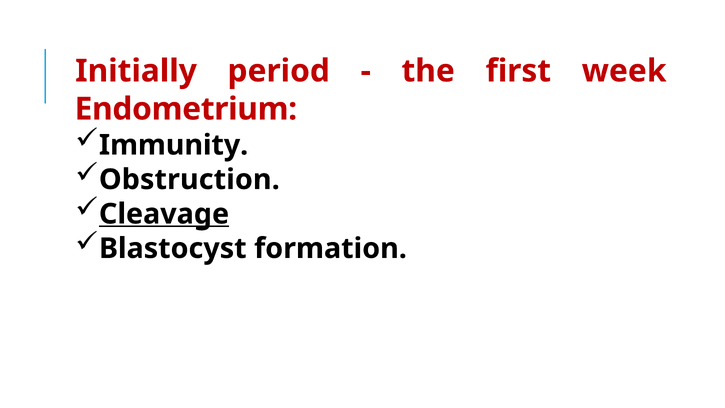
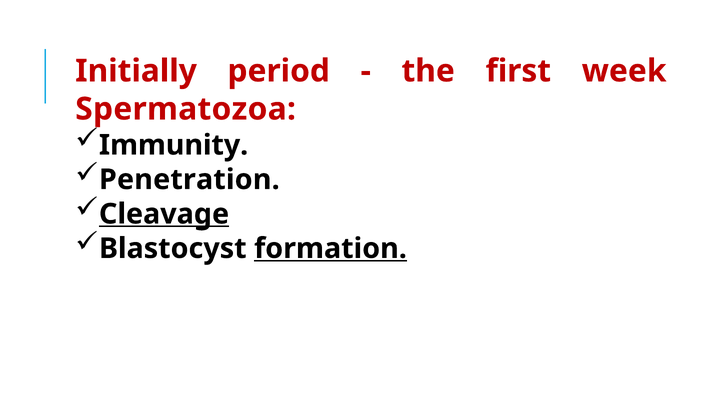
Endometrium: Endometrium -> Spermatozoa
Obstruction: Obstruction -> Penetration
formation underline: none -> present
